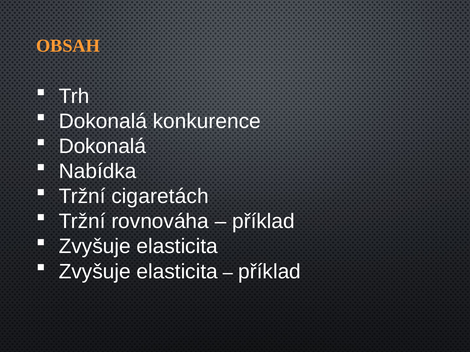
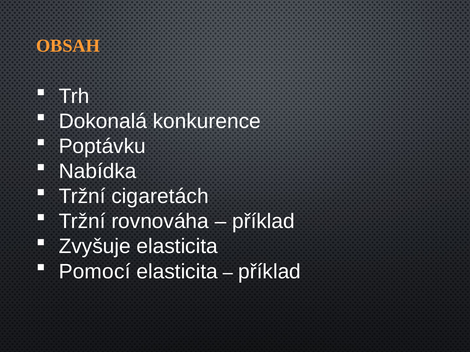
Dokonalá at (102, 146): Dokonalá -> Poptávku
Zvyšuje at (95, 272): Zvyšuje -> Pomocí
